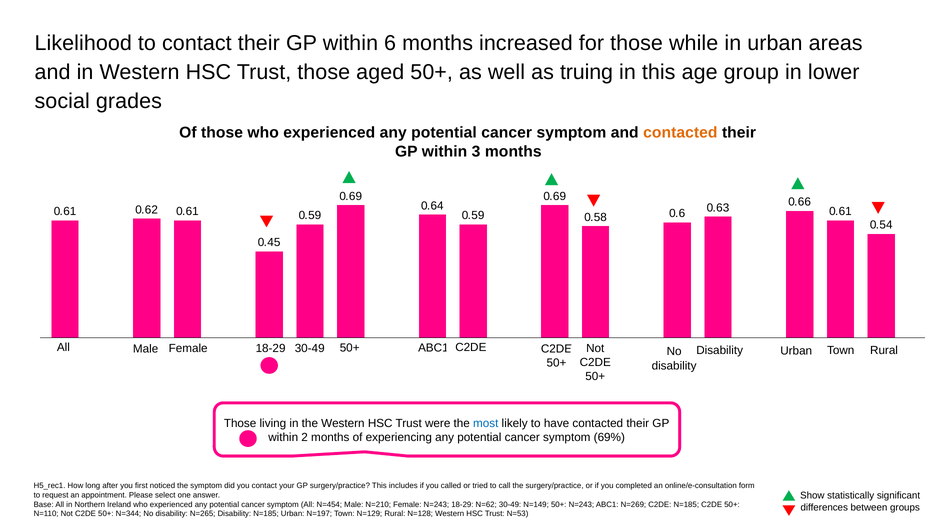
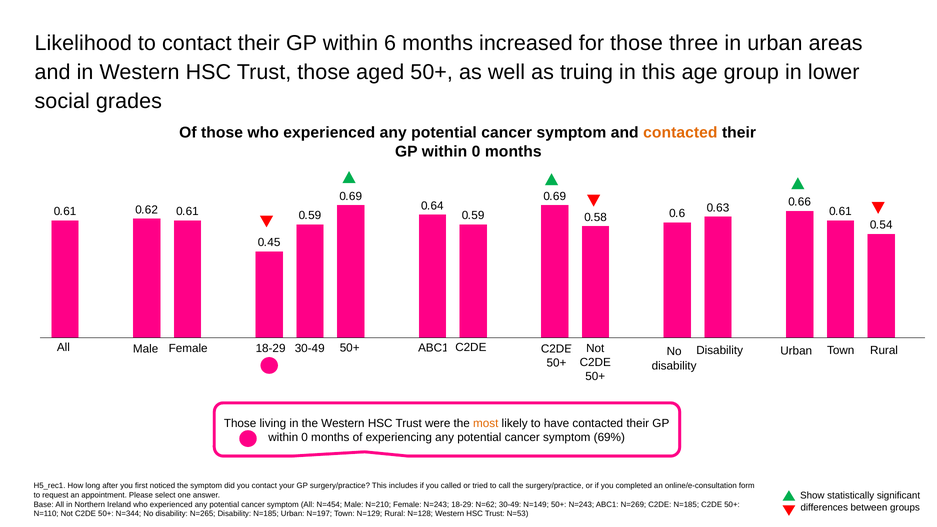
while: while -> three
3 at (476, 151): 3 -> 0
most colour: blue -> orange
2 at (305, 437): 2 -> 0
